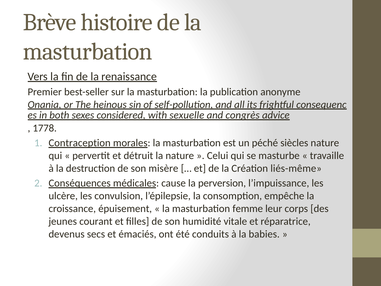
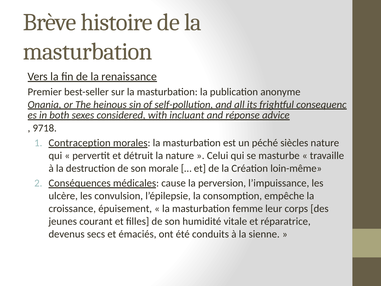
sexuelle: sexuelle -> incluant
congrès: congrès -> réponse
1778: 1778 -> 9718
misère: misère -> morale
liés-même: liés-même -> loin-même
babies: babies -> sienne
